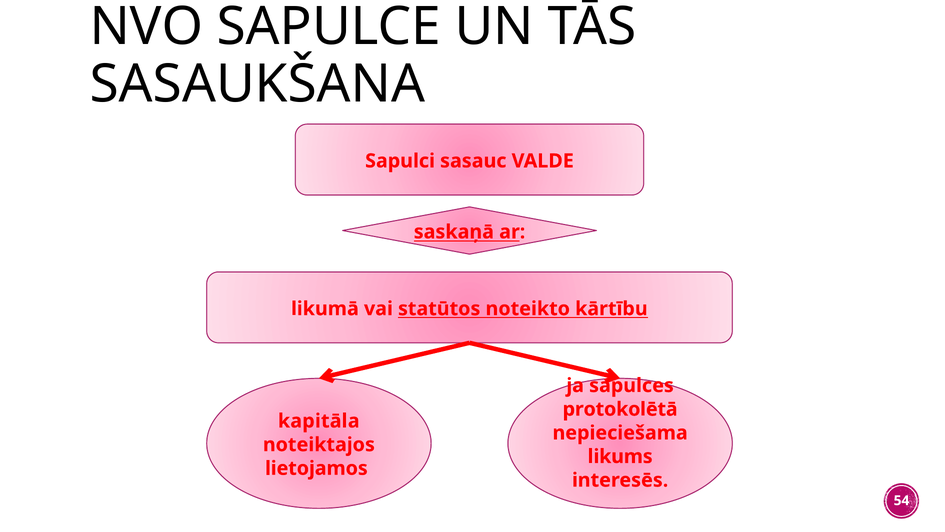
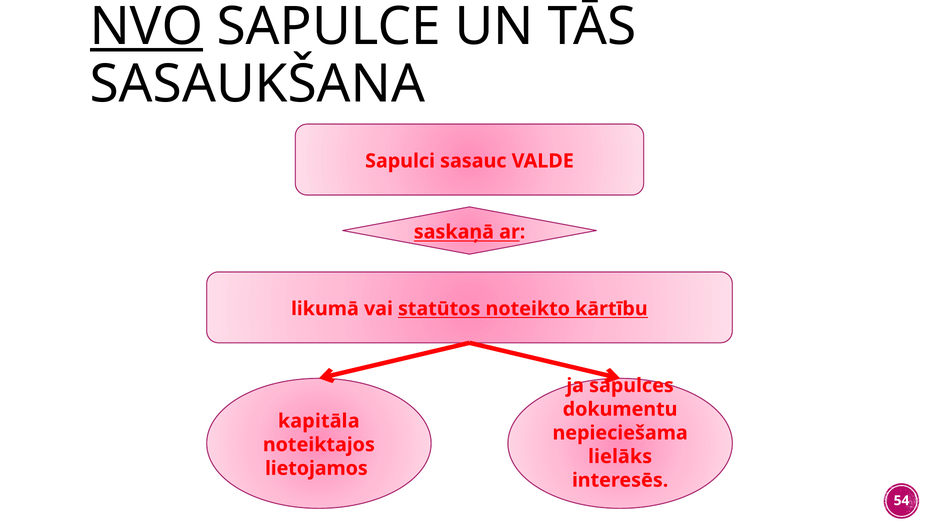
NVO underline: none -> present
protokolētā: protokolētā -> dokumentu
likums: likums -> lielāks
